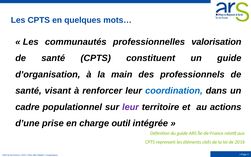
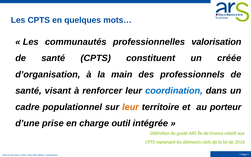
un guide: guide -> créée
leur at (131, 107) colour: purple -> orange
actions: actions -> porteur
